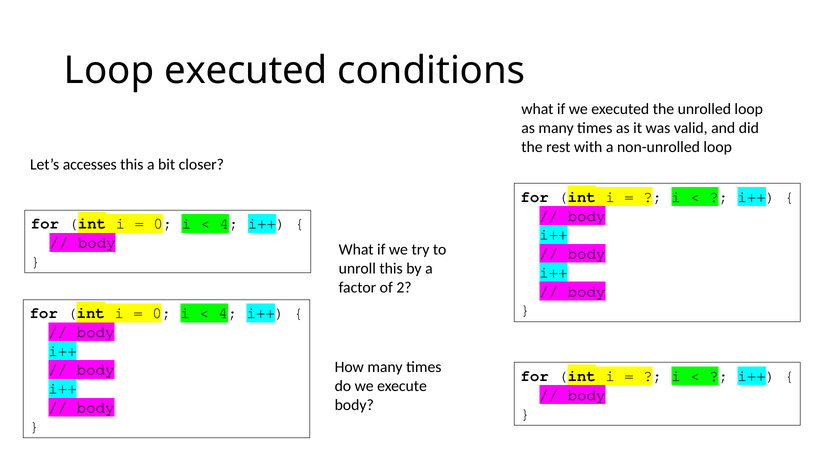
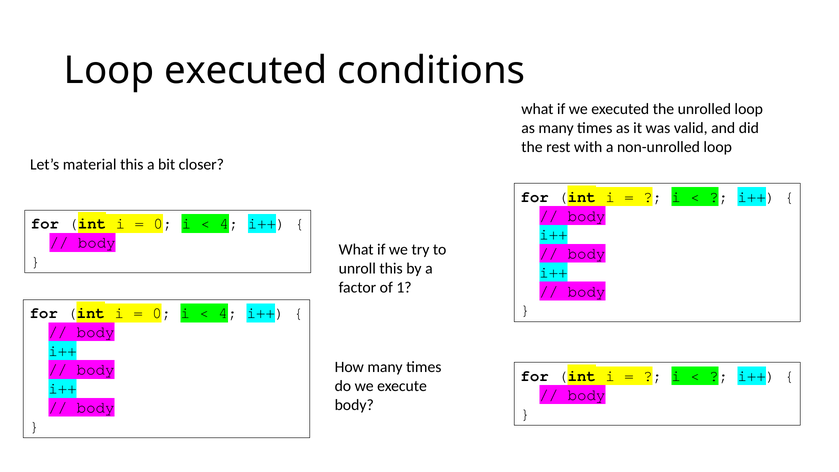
accesses: accesses -> material
2: 2 -> 1
